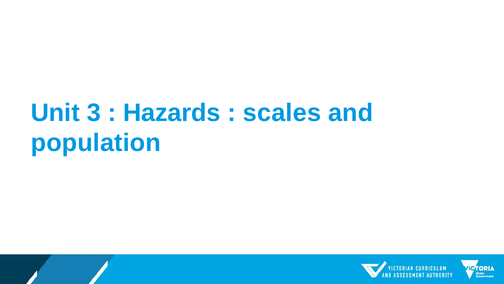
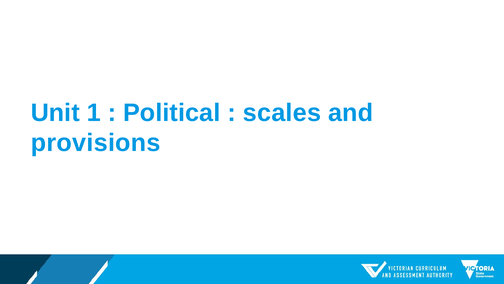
3: 3 -> 1
Hazards: Hazards -> Political
population: population -> provisions
